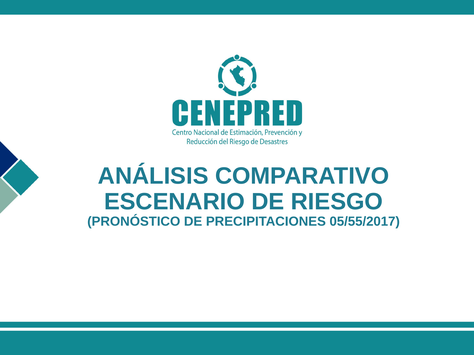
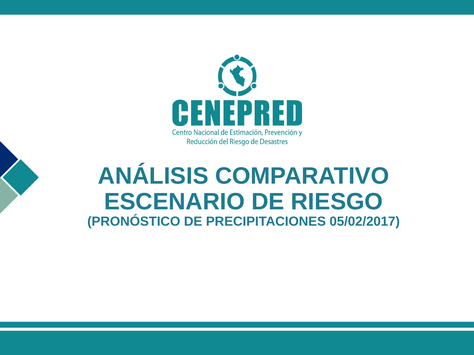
05/55/2017: 05/55/2017 -> 05/02/2017
